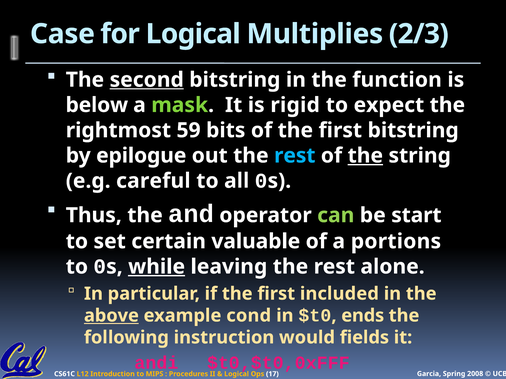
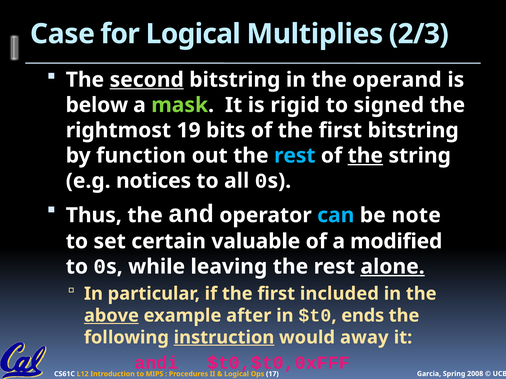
function: function -> operand
expect: expect -> signed
59: 59 -> 19
epilogue: epilogue -> function
careful: careful -> notices
can colour: light green -> light blue
start: start -> note
portions: portions -> modified
while underline: present -> none
alone underline: none -> present
cond: cond -> after
instruction underline: none -> present
fields: fields -> away
